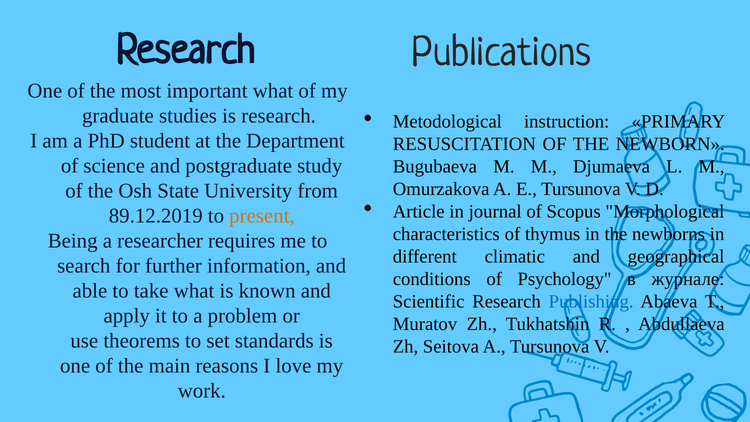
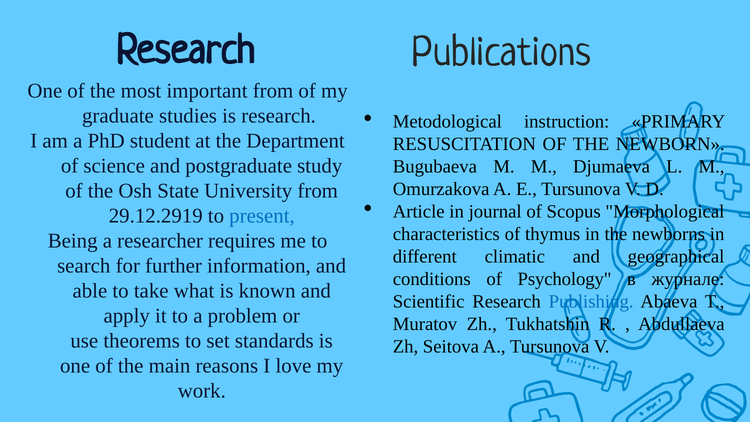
important what: what -> from
89.12.2019: 89.12.2019 -> 29.12.2919
present colour: orange -> blue
